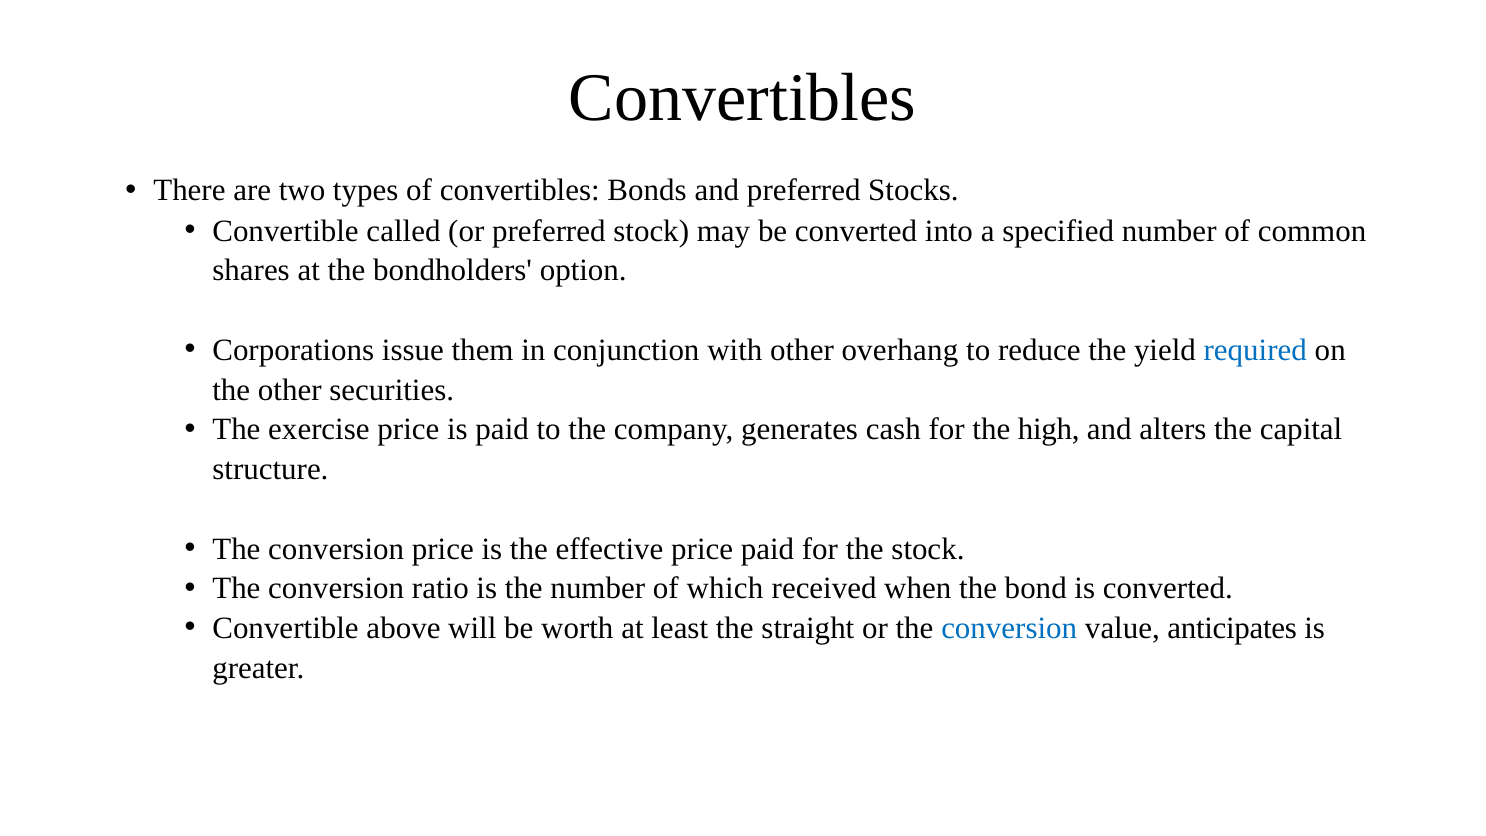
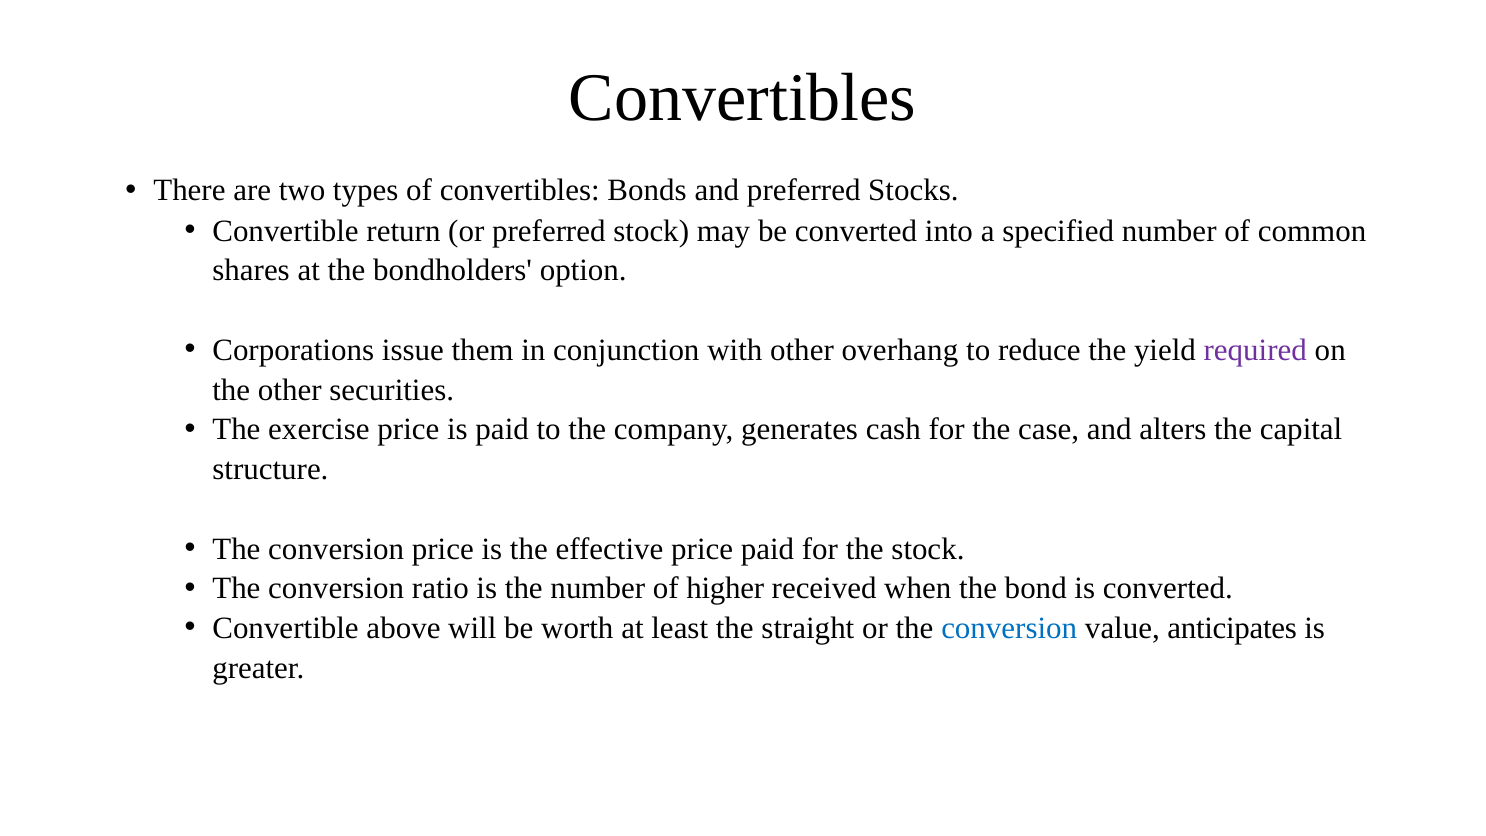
called: called -> return
required colour: blue -> purple
high: high -> case
which: which -> higher
